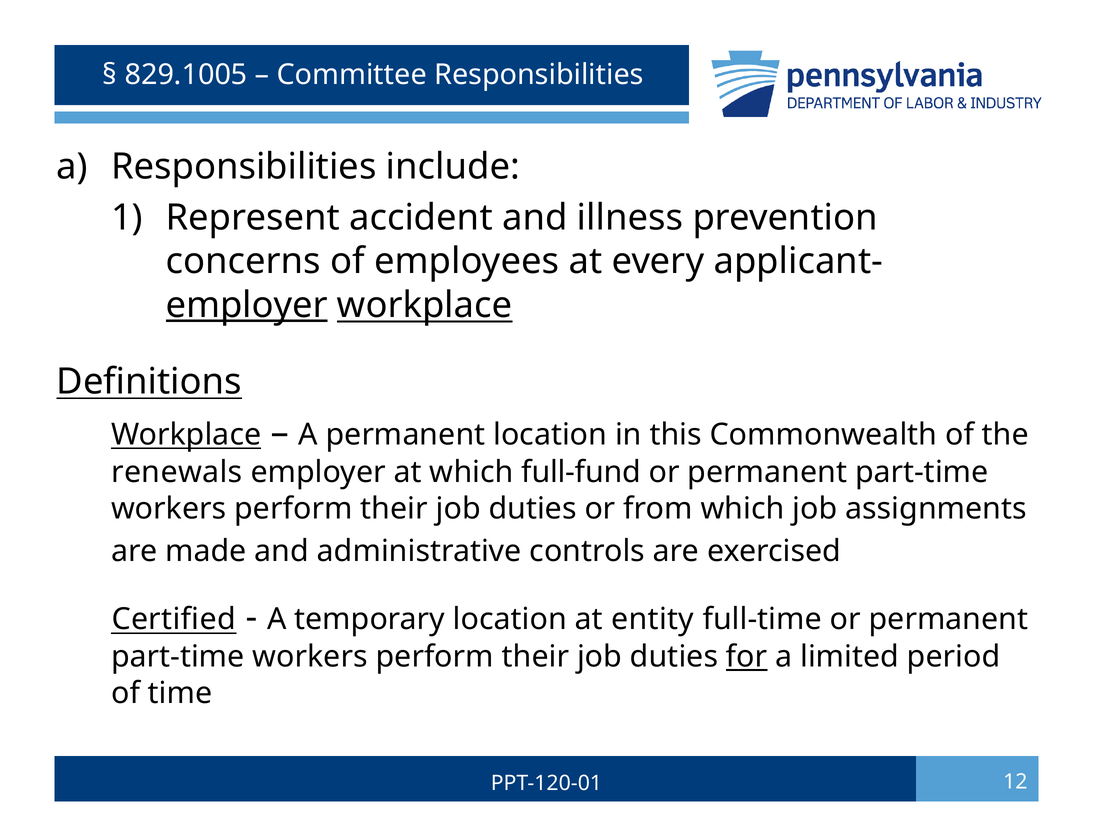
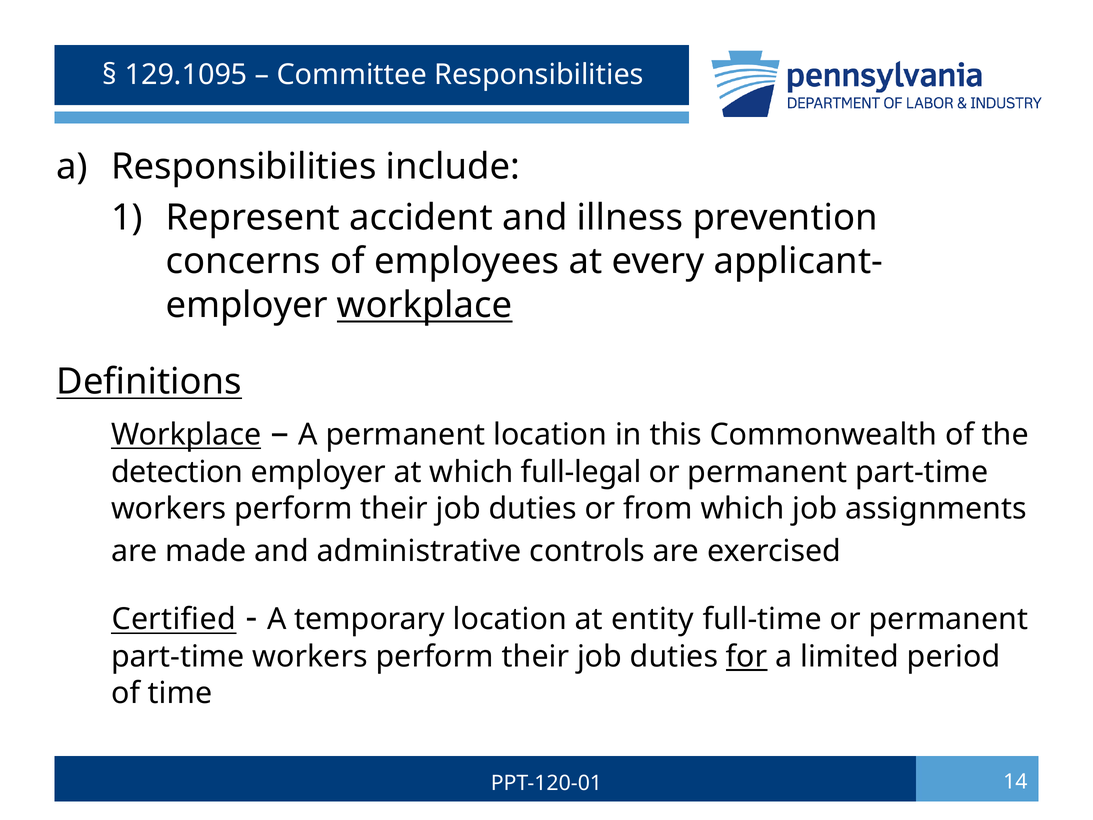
829.1005: 829.1005 -> 129.1095
employer at (247, 305) underline: present -> none
renewals: renewals -> detection
full-fund: full-fund -> full-legal
12: 12 -> 14
